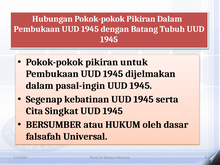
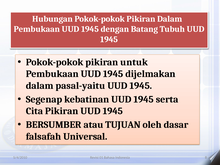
pasal-ingin: pasal-ingin -> pasal-yaitu
Cita Singkat: Singkat -> Pikiran
HUKUM: HUKUM -> TUJUAN
